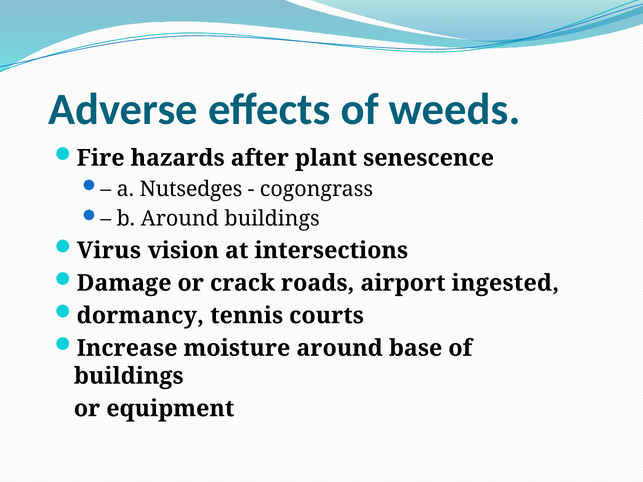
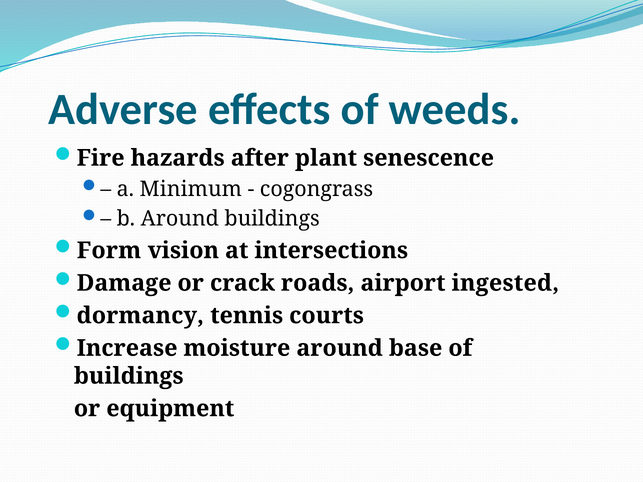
Nutsedges: Nutsedges -> Minimum
Virus: Virus -> Form
